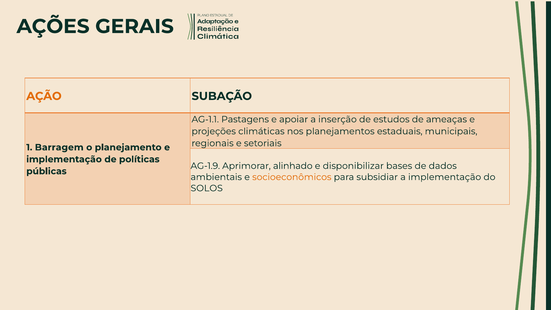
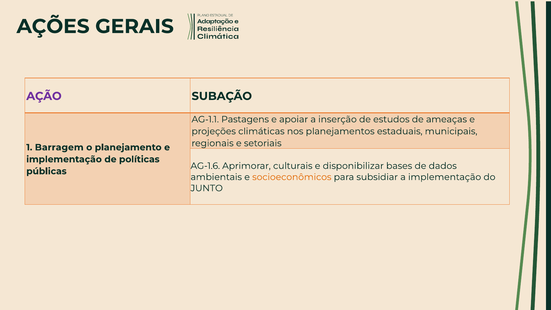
AÇÃO colour: orange -> purple
AG-1.9: AG-1.9 -> AG-1.6
alinhado: alinhado -> culturais
SOLOS: SOLOS -> JUNTO
